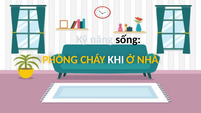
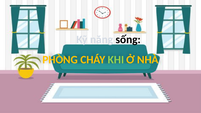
KHI colour: white -> light green
